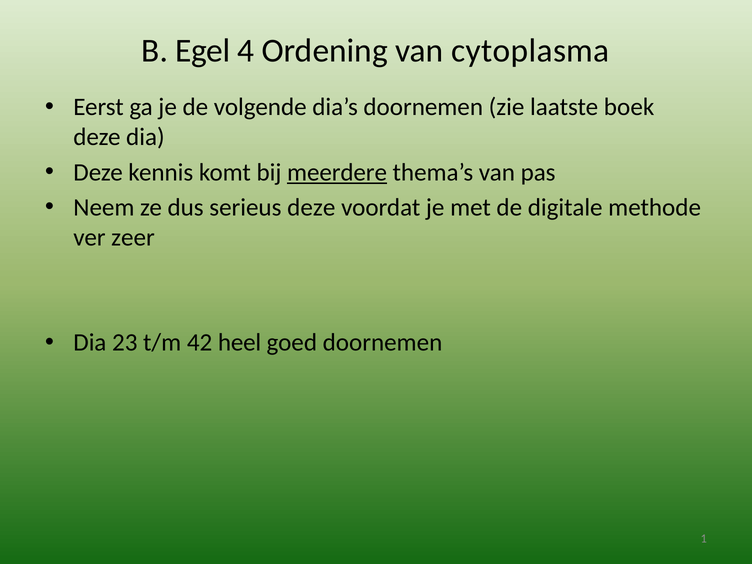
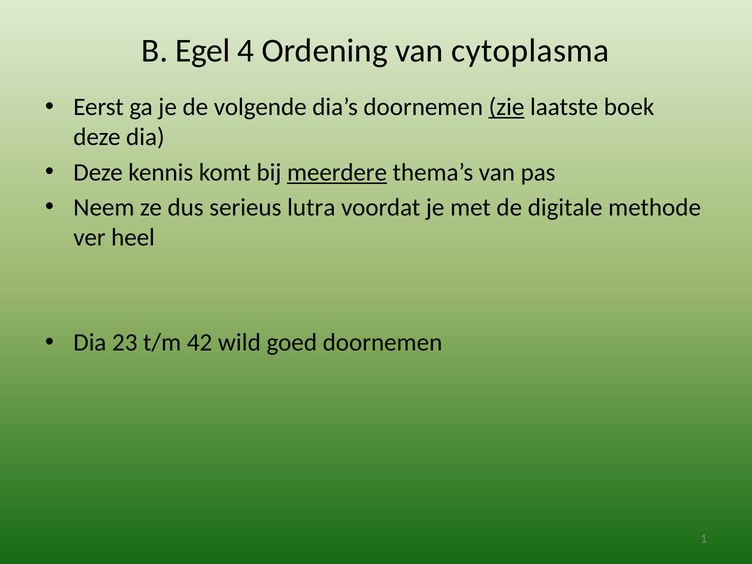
zie underline: none -> present
serieus deze: deze -> lutra
zeer: zeer -> heel
heel: heel -> wild
